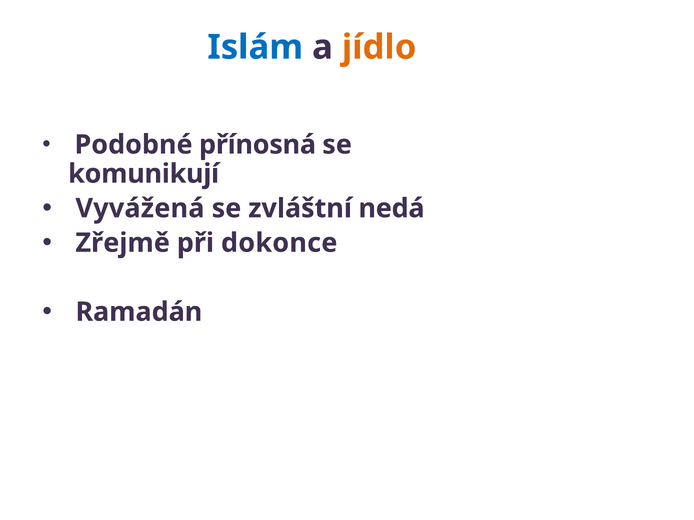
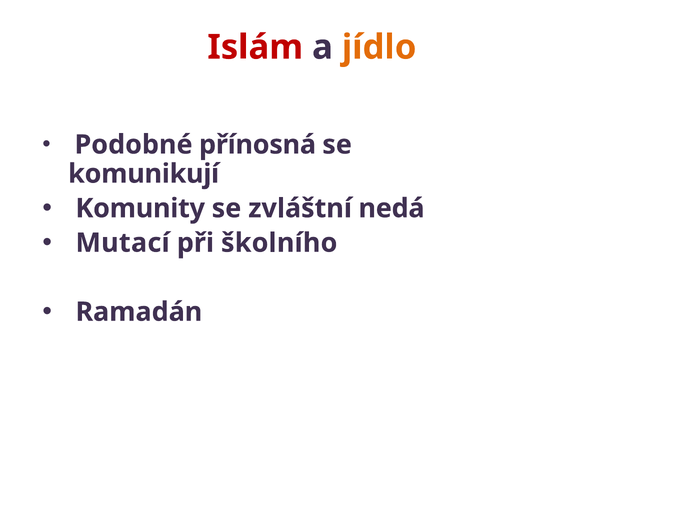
Islám colour: blue -> red
Vyvážená: Vyvážená -> Komunity
Zřejmě: Zřejmě -> Mutací
dokonce: dokonce -> školního
